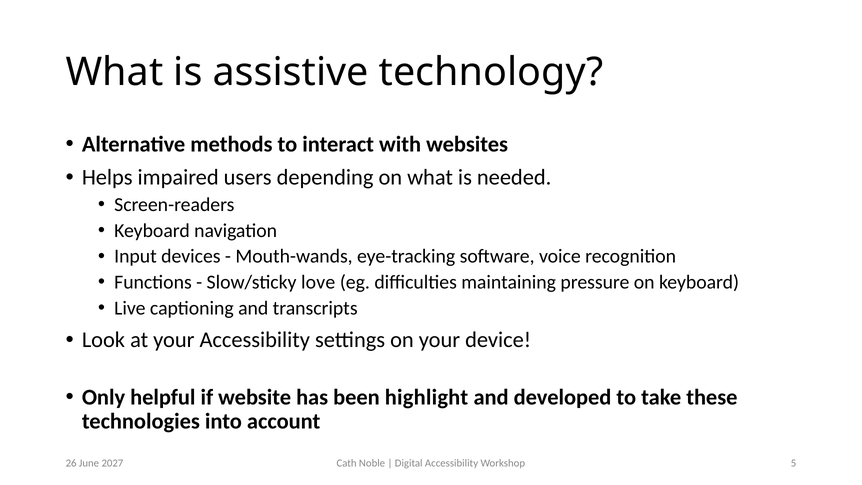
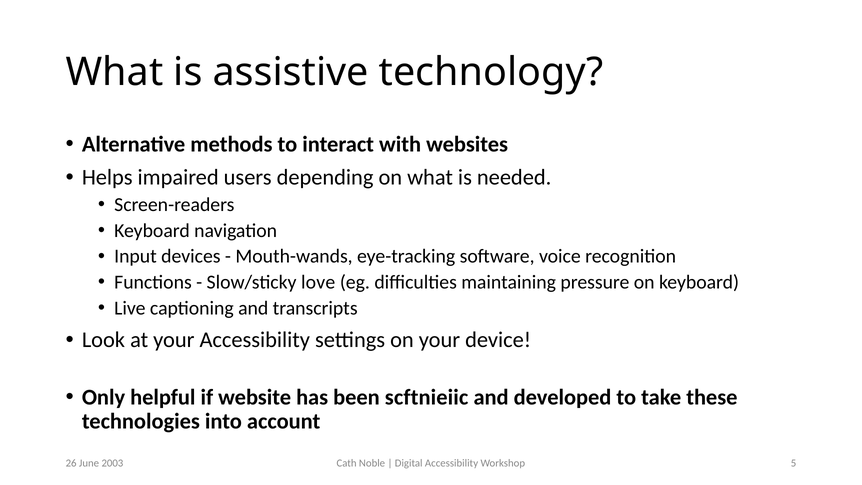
highlight: highlight -> scftnieiic
2027: 2027 -> 2003
